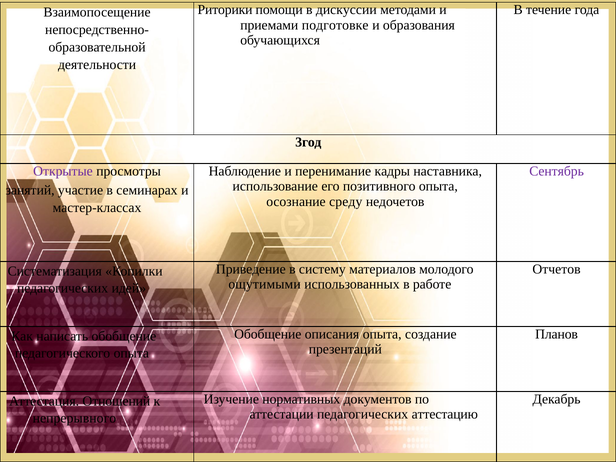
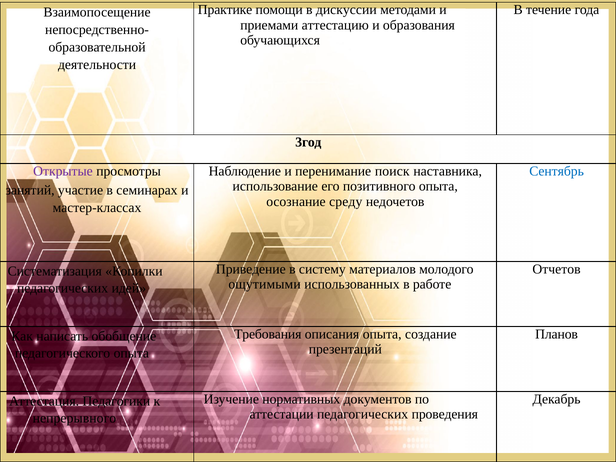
Риторики: Риторики -> Практике
подготовке: подготовке -> аттестацию
кадры: кадры -> поиск
Сентябрь colour: purple -> blue
Обобщение at (268, 334): Обобщение -> Требования
Отношений: Отношений -> Педагогики
аттестацию: аттестацию -> проведения
